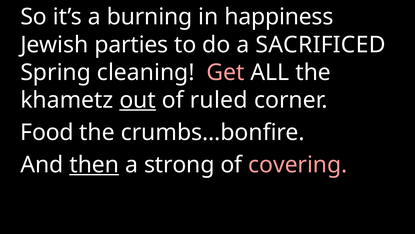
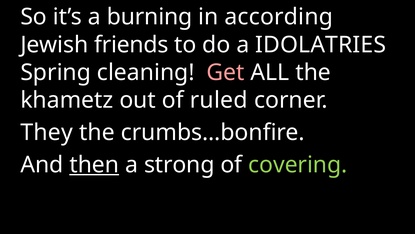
happiness: happiness -> according
parties: parties -> friends
SACRIFICED: SACRIFICED -> IDOLATRIES
out underline: present -> none
Food: Food -> They
covering colour: pink -> light green
